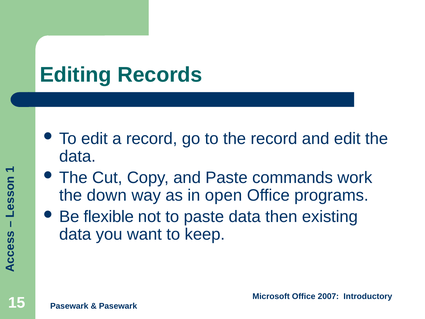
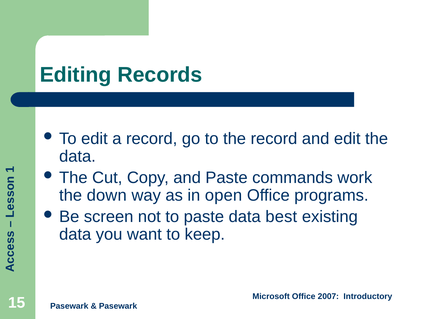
flexible: flexible -> screen
then: then -> best
